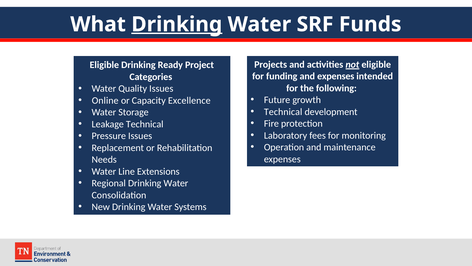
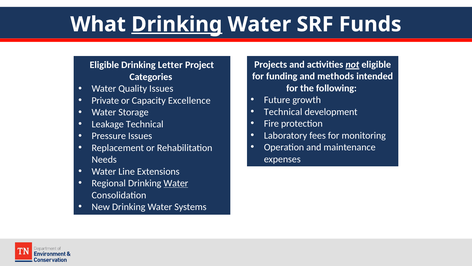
Ready: Ready -> Letter
and expenses: expenses -> methods
Online: Online -> Private
Water at (176, 183) underline: none -> present
